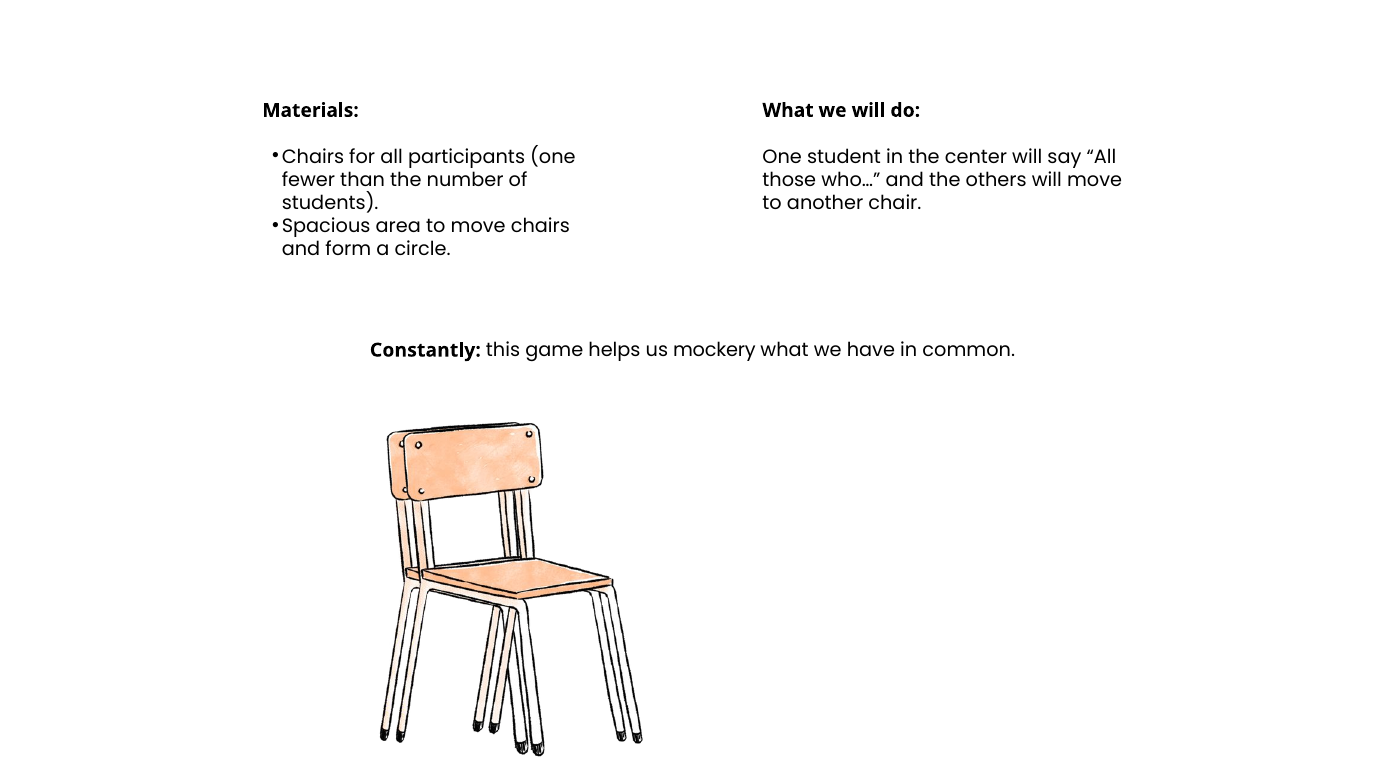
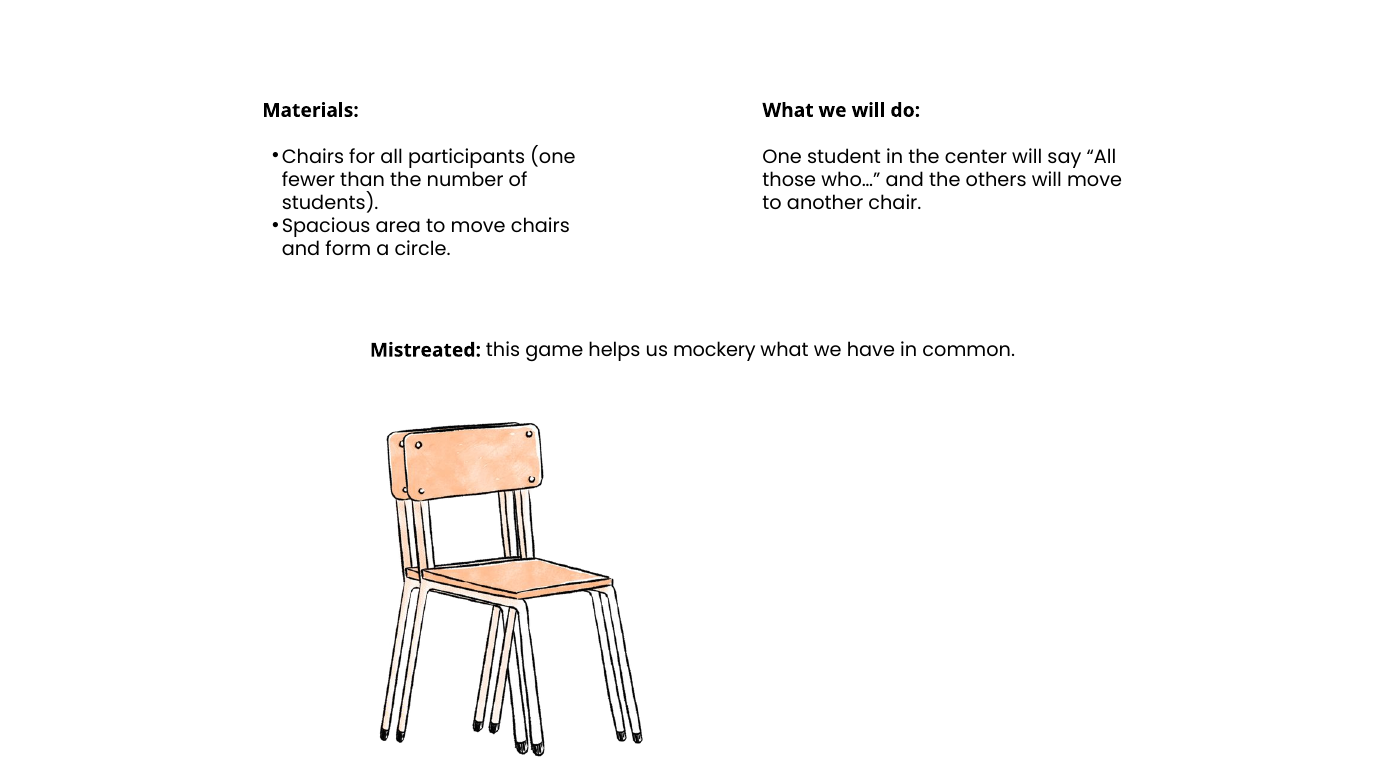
Constantly: Constantly -> Mistreated
